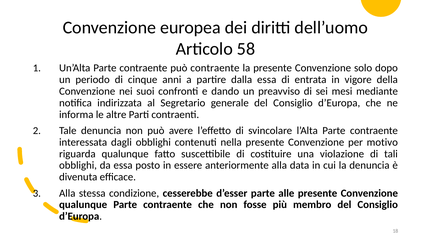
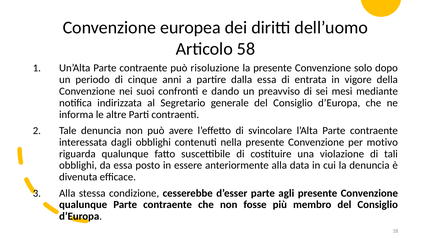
può contraente: contraente -> risoluzione
alle: alle -> agli
